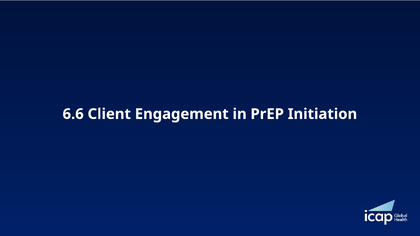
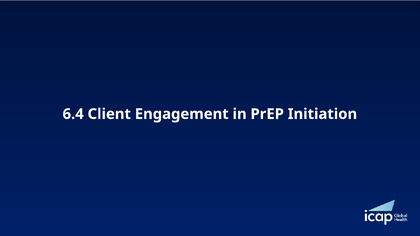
6.6: 6.6 -> 6.4
